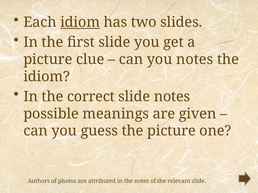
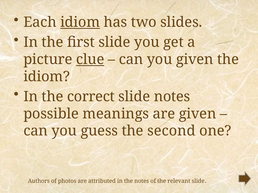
clue underline: none -> present
you notes: notes -> given
the picture: picture -> second
